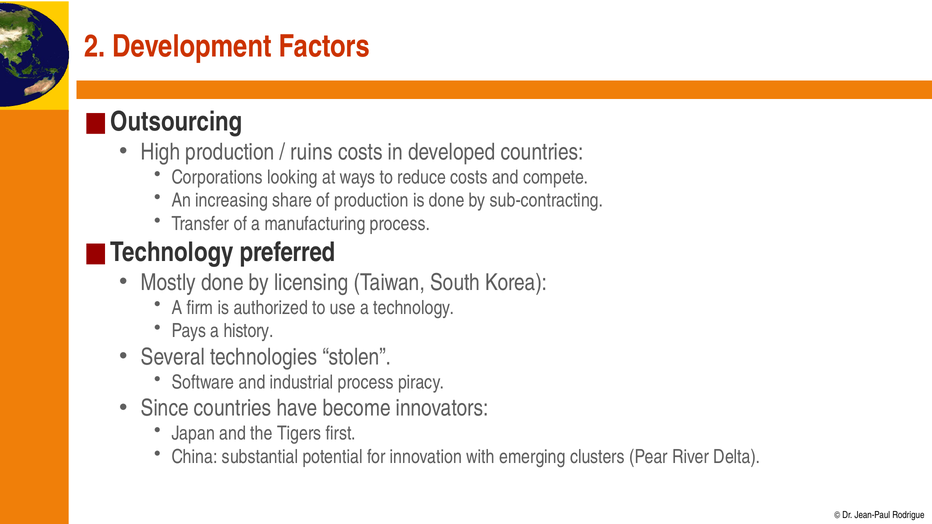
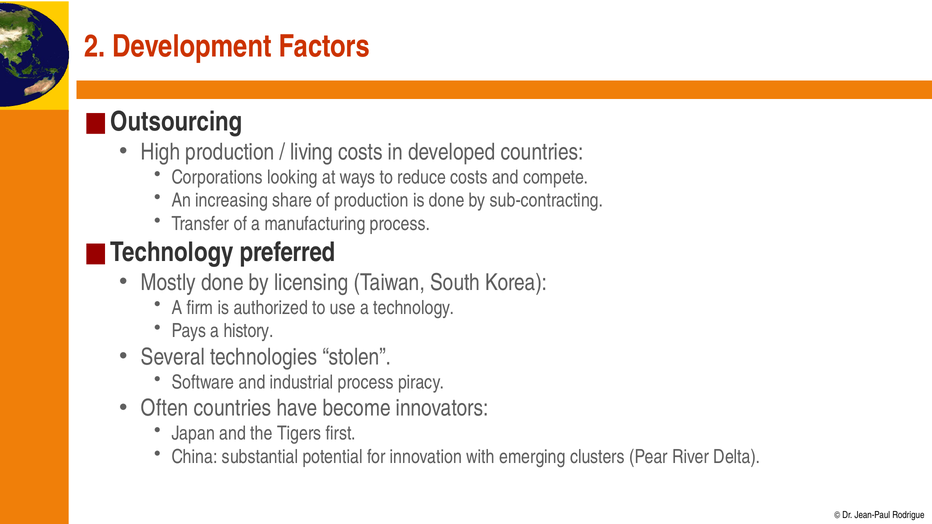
ruins: ruins -> living
Since: Since -> Often
